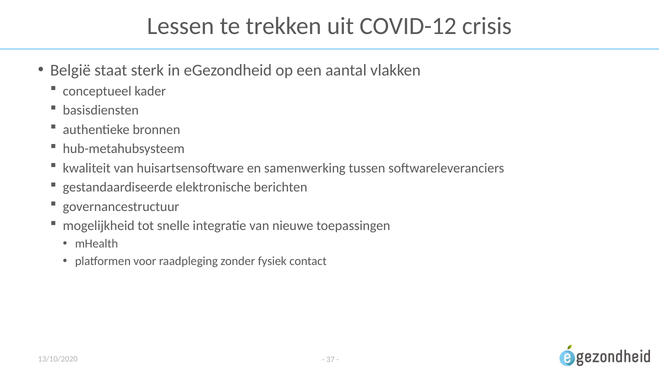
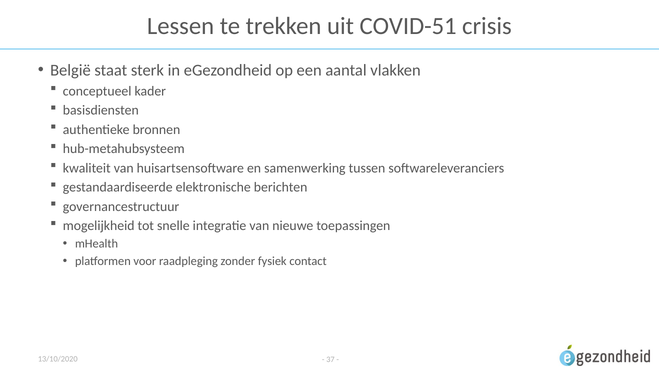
COVID-12: COVID-12 -> COVID-51
